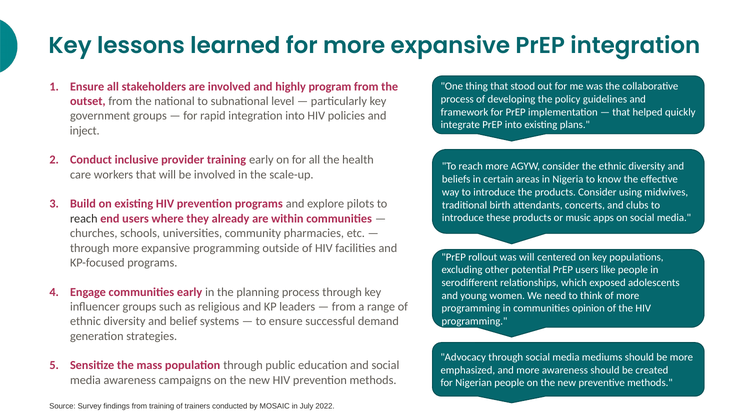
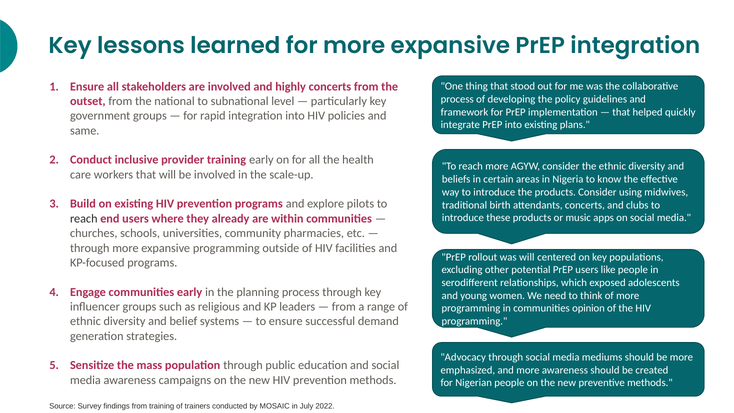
highly program: program -> concerts
inject: inject -> same
